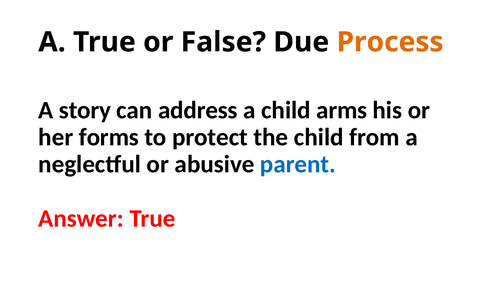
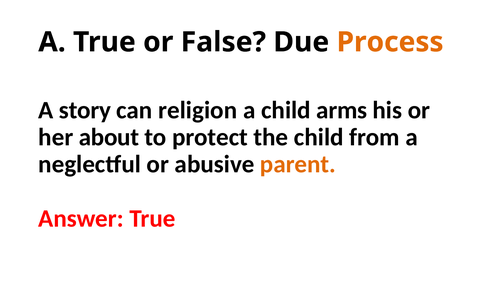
address: address -> religion
forms: forms -> about
parent colour: blue -> orange
